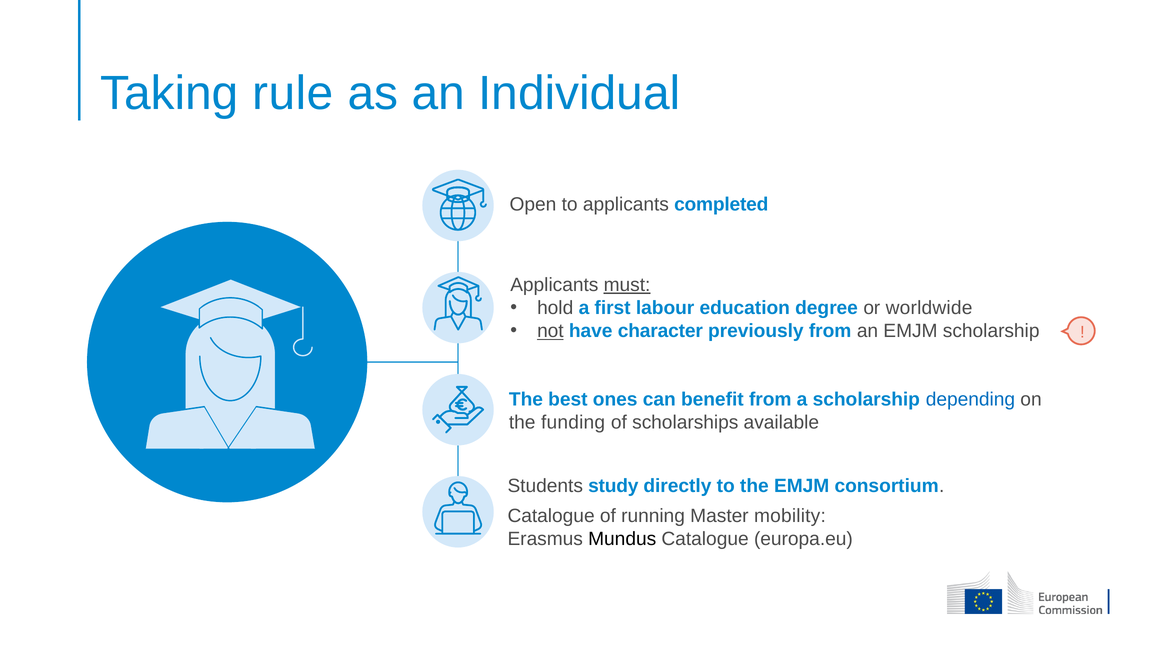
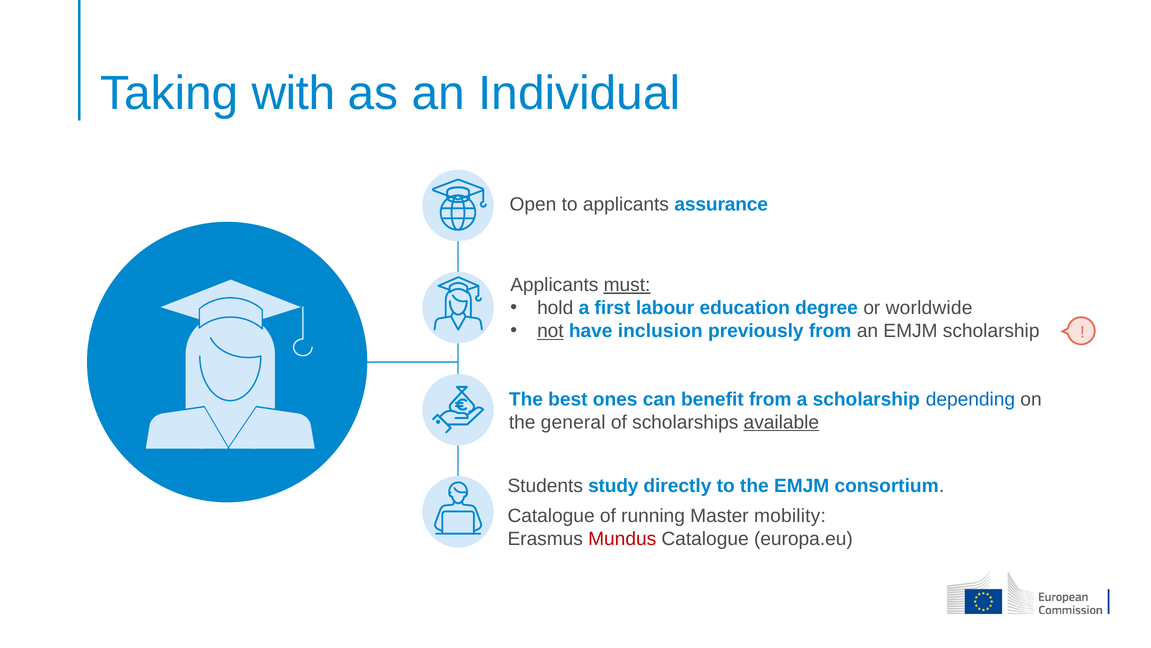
rule: rule -> with
completed: completed -> assurance
character: character -> inclusion
funding: funding -> general
available underline: none -> present
Mundus colour: black -> red
